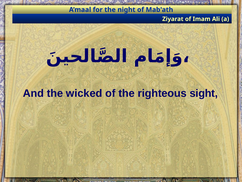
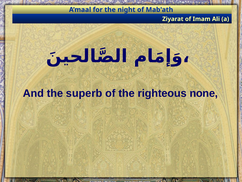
wicked: wicked -> superb
sight: sight -> none
